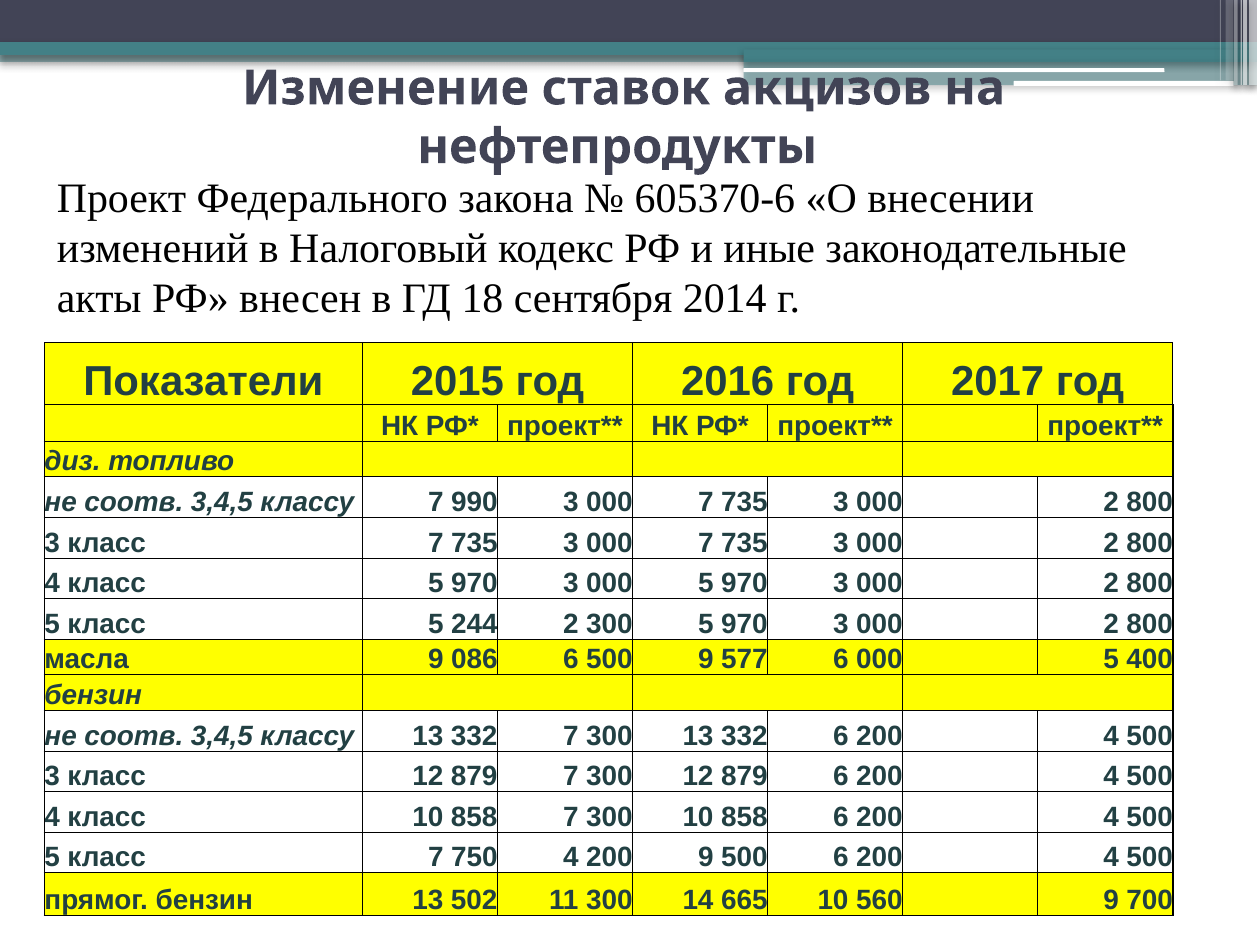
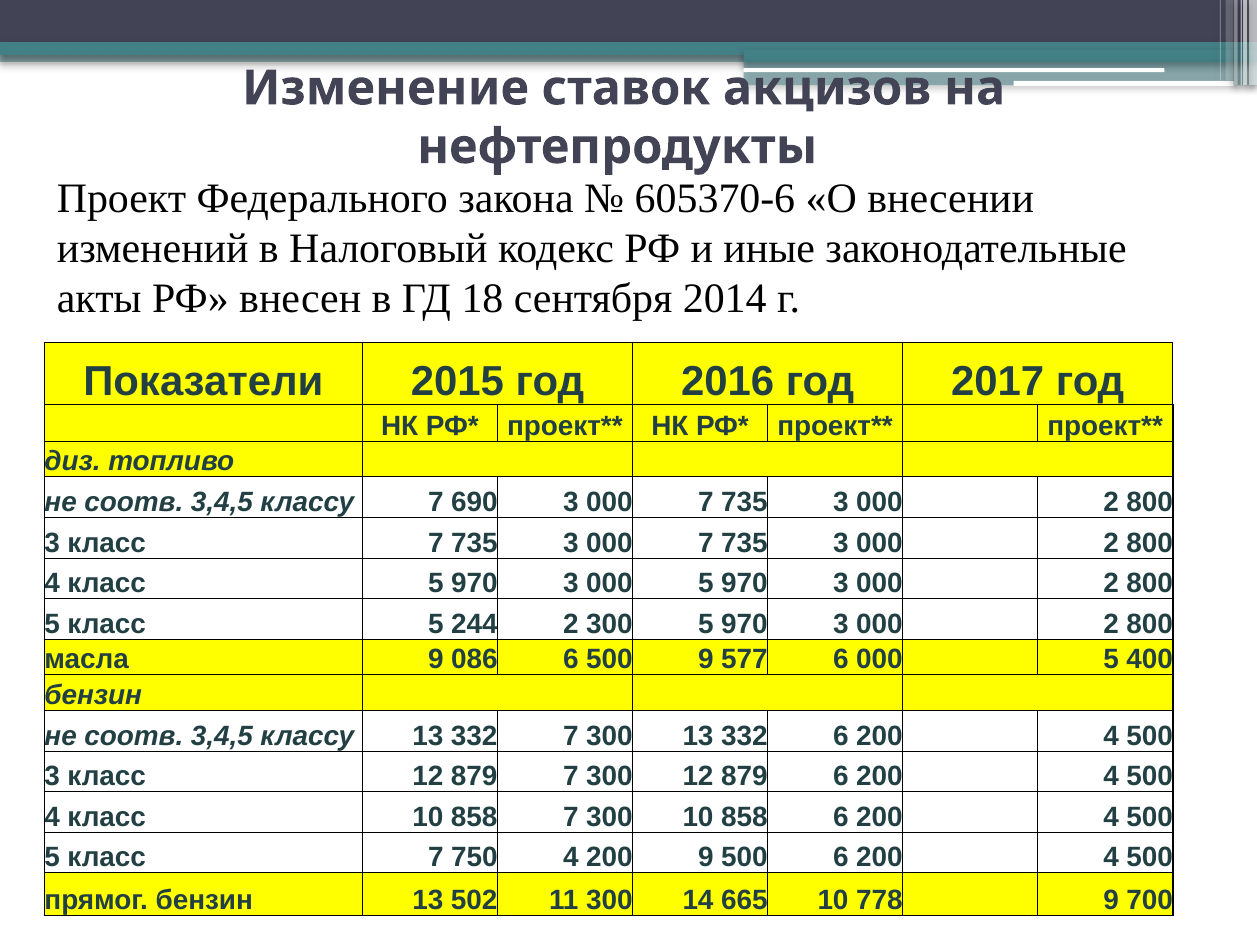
990: 990 -> 690
560: 560 -> 778
